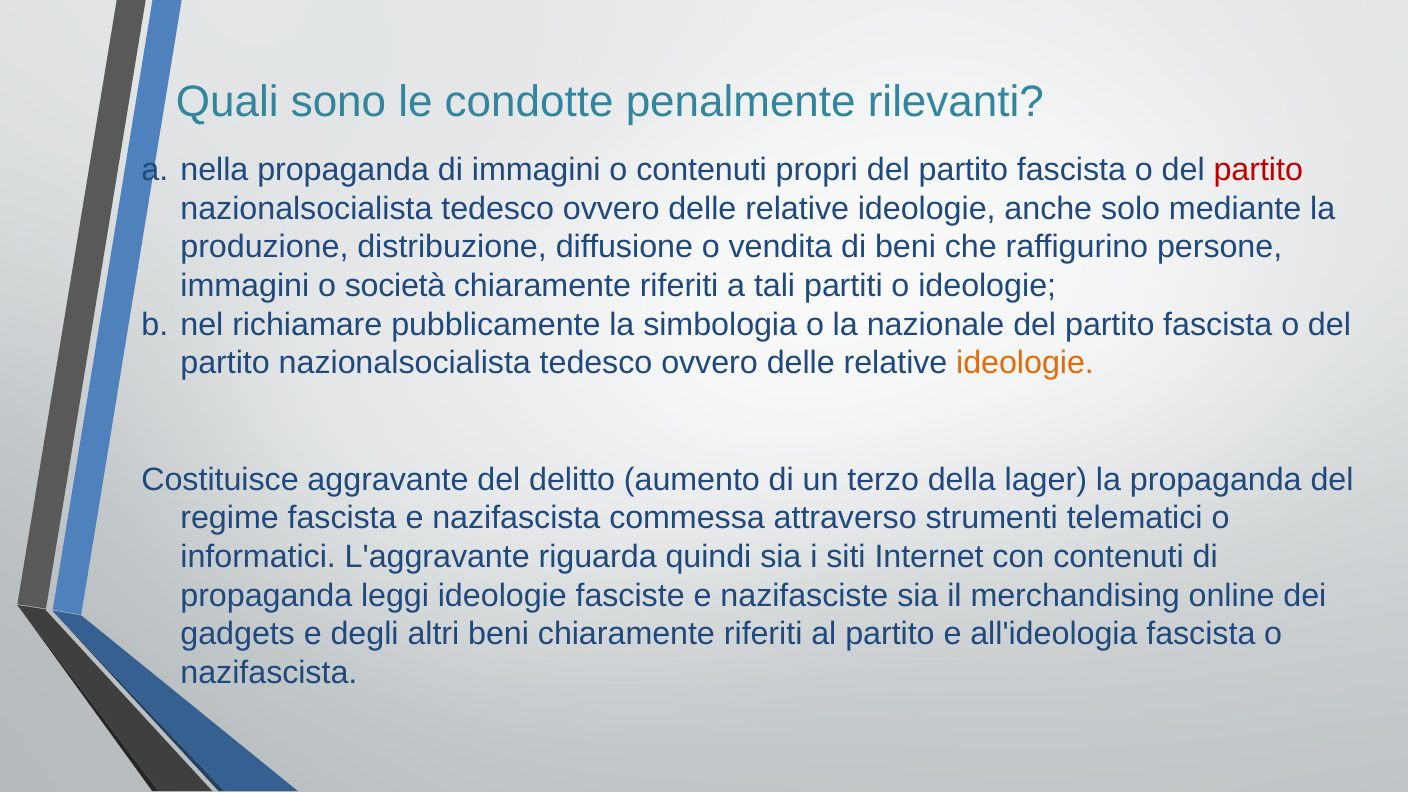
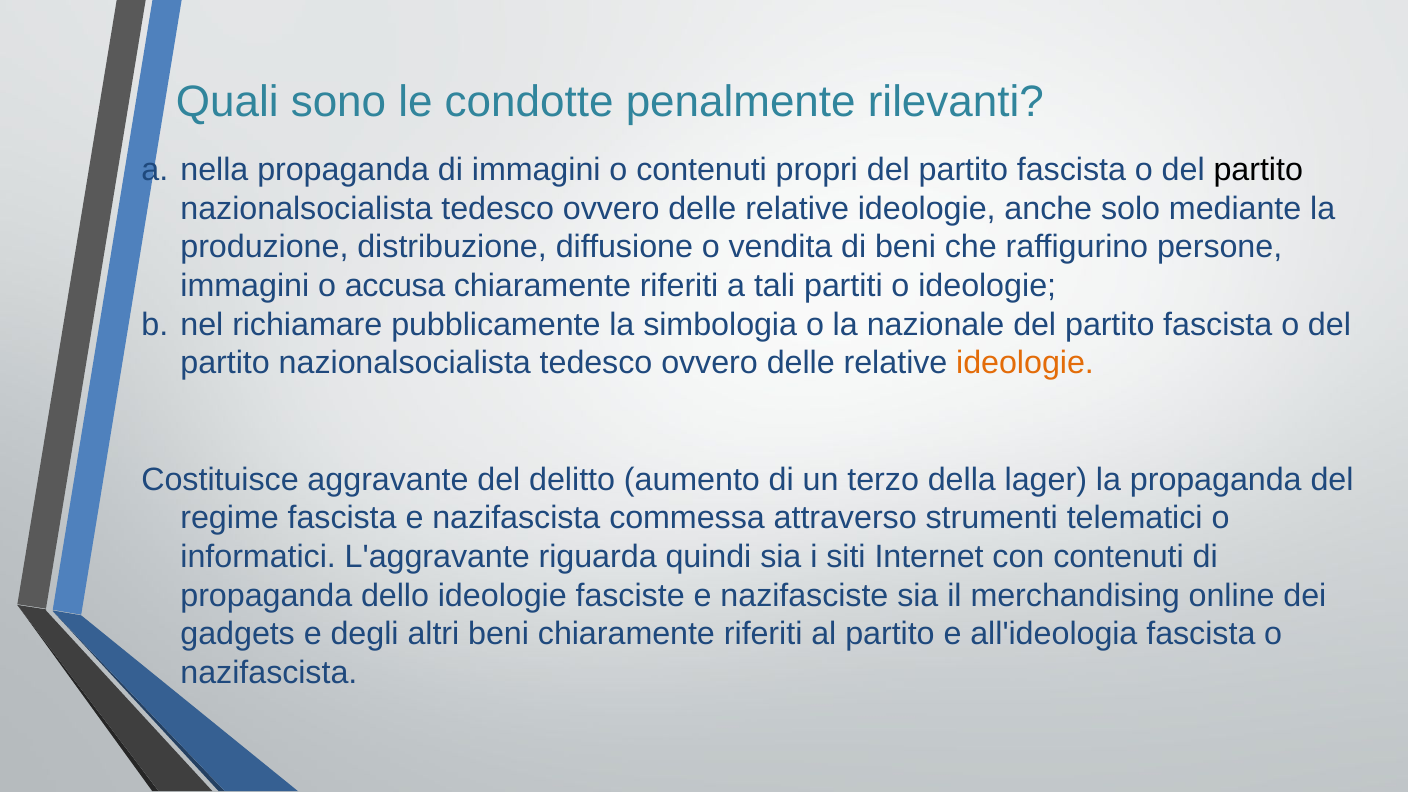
partito at (1258, 170) colour: red -> black
società: società -> accusa
leggi: leggi -> dello
